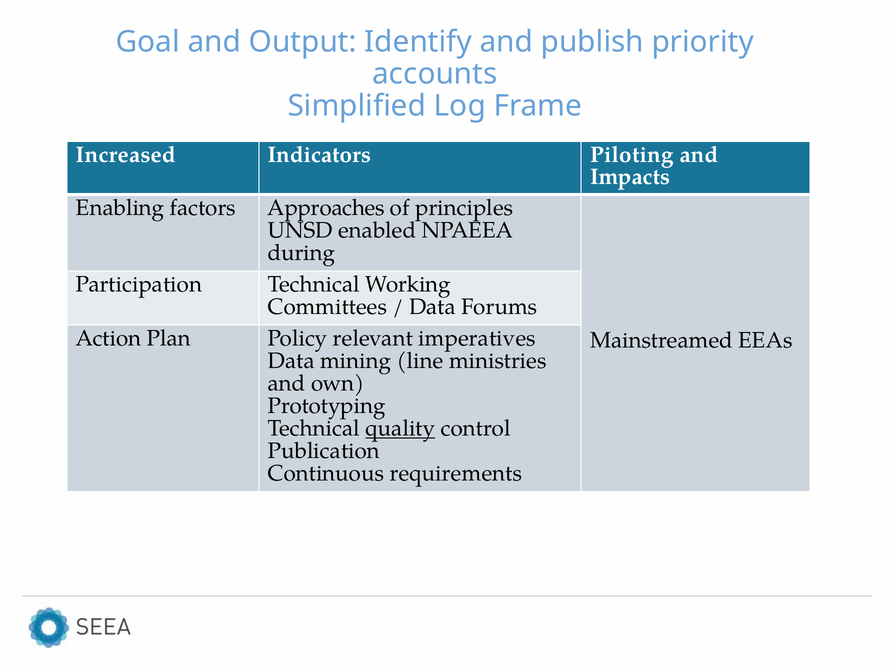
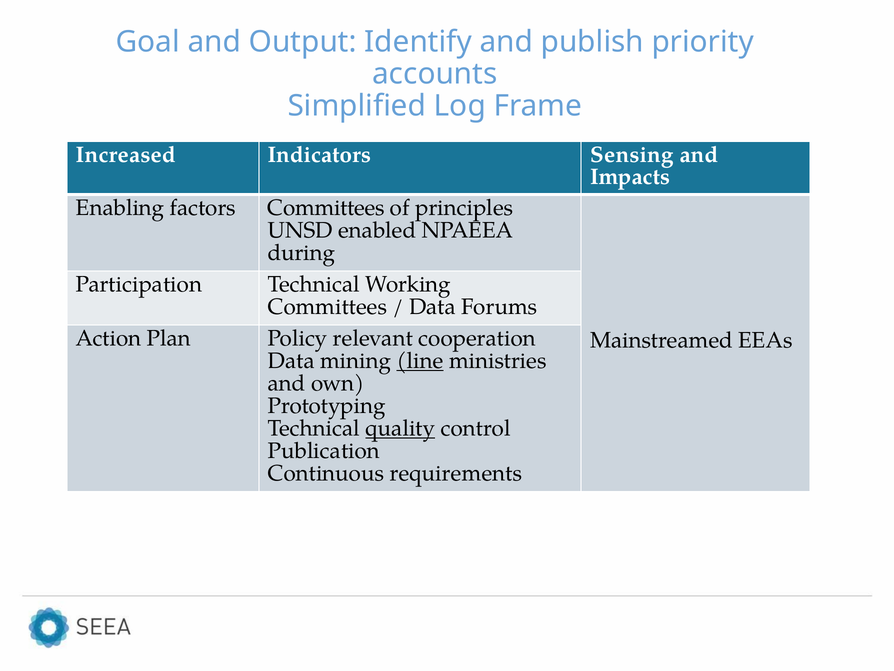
Piloting: Piloting -> Sensing
factors Approaches: Approaches -> Committees
imperatives: imperatives -> cooperation
line underline: none -> present
